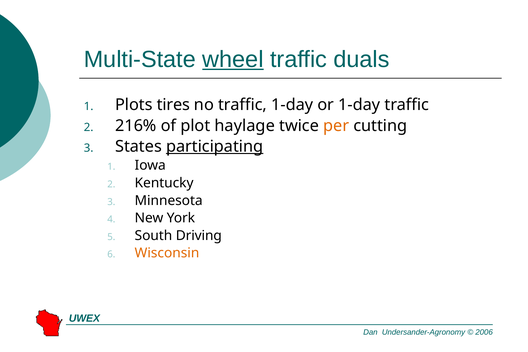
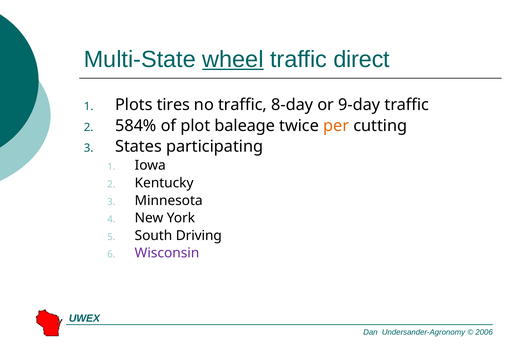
duals: duals -> direct
traffic 1-day: 1-day -> 8-day
or 1-day: 1-day -> 9-day
216%: 216% -> 584%
haylage: haylage -> baleage
participating underline: present -> none
Wisconsin colour: orange -> purple
